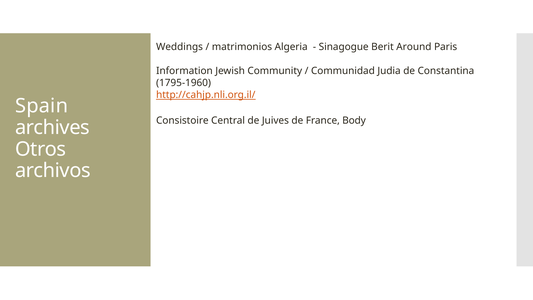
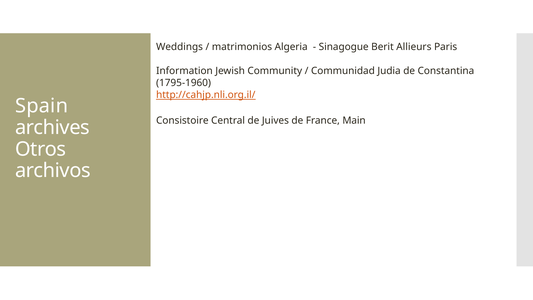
Around: Around -> Allieurs
Body: Body -> Main
